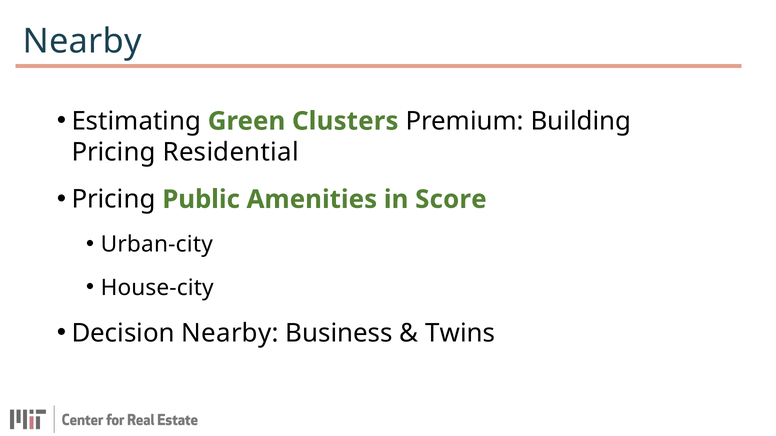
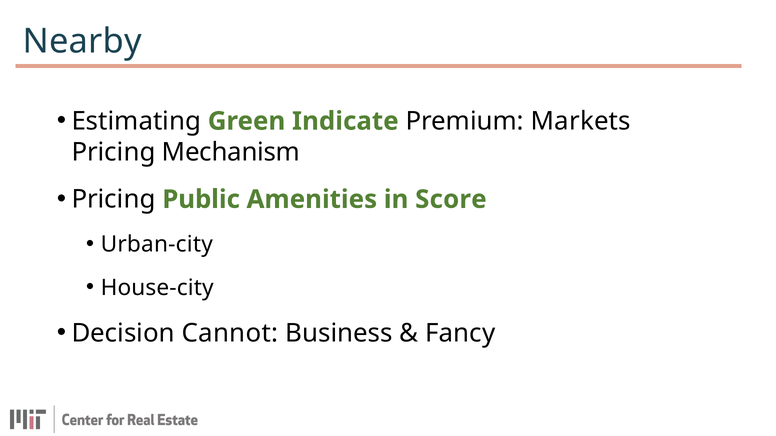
Clusters: Clusters -> Indicate
Building: Building -> Markets
Residential: Residential -> Mechanism
Decision Nearby: Nearby -> Cannot
Twins: Twins -> Fancy
